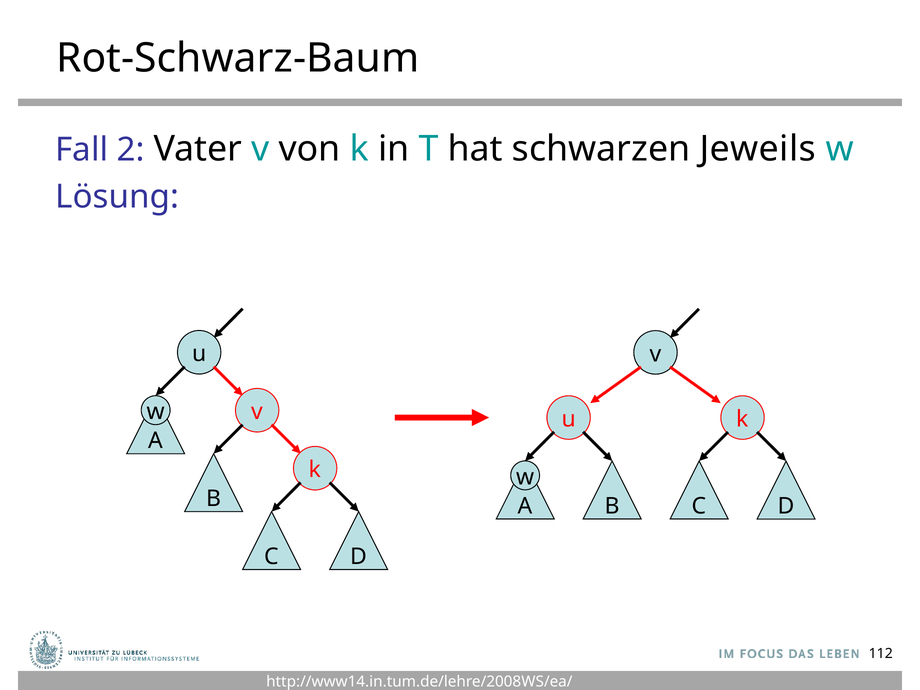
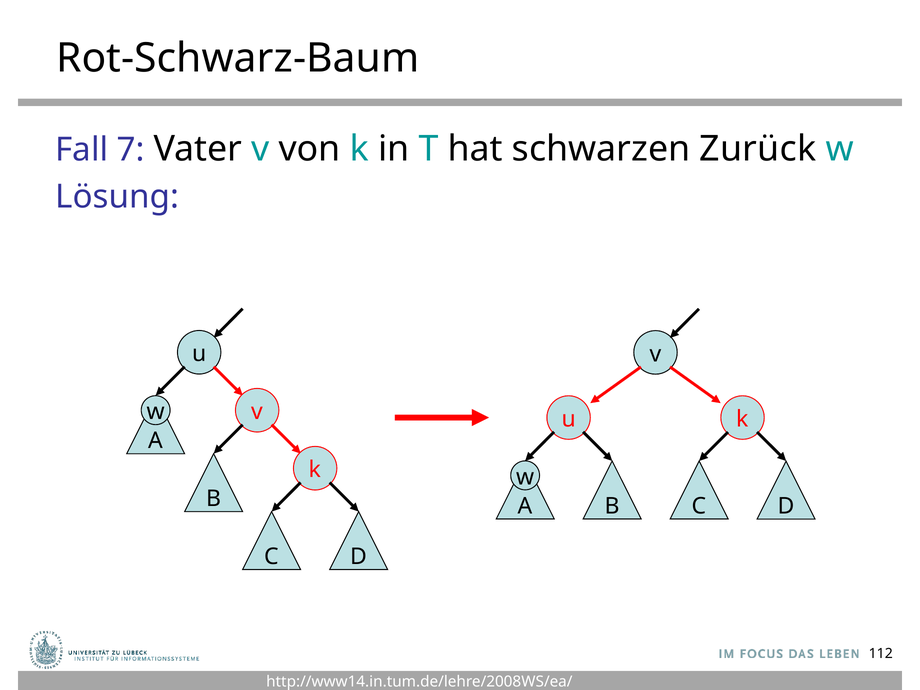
2: 2 -> 7
Jeweils: Jeweils -> Zurück
